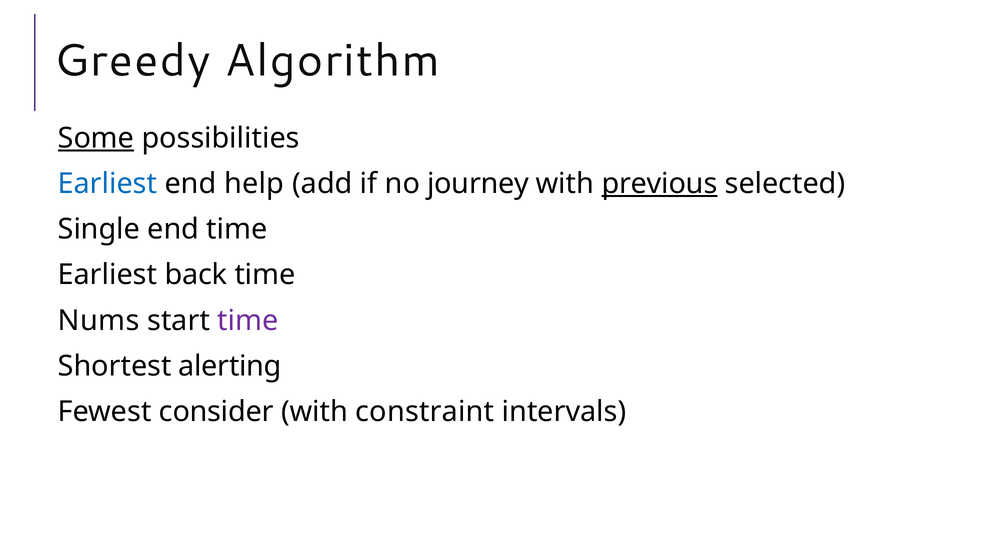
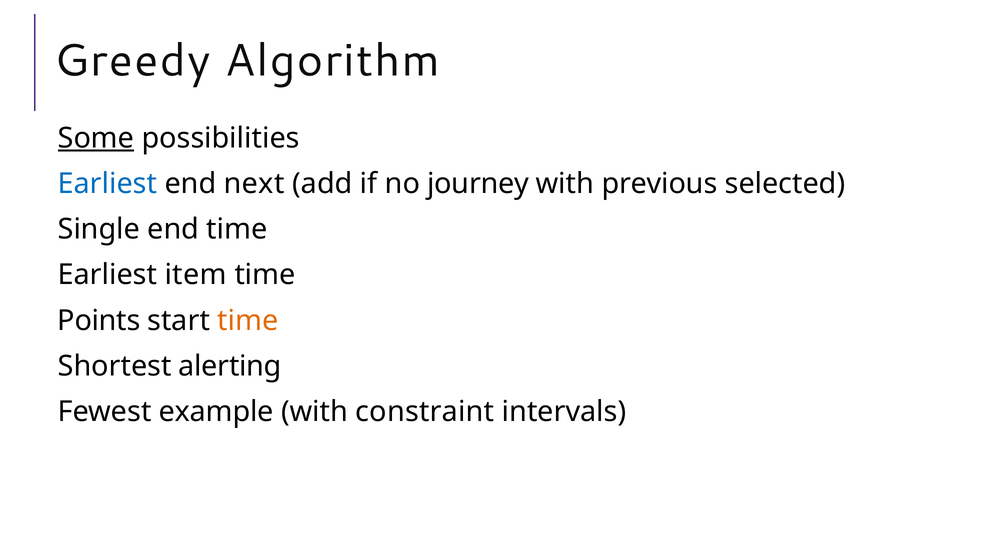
help: help -> next
previous underline: present -> none
back: back -> item
Nums: Nums -> Points
time at (248, 320) colour: purple -> orange
consider: consider -> example
